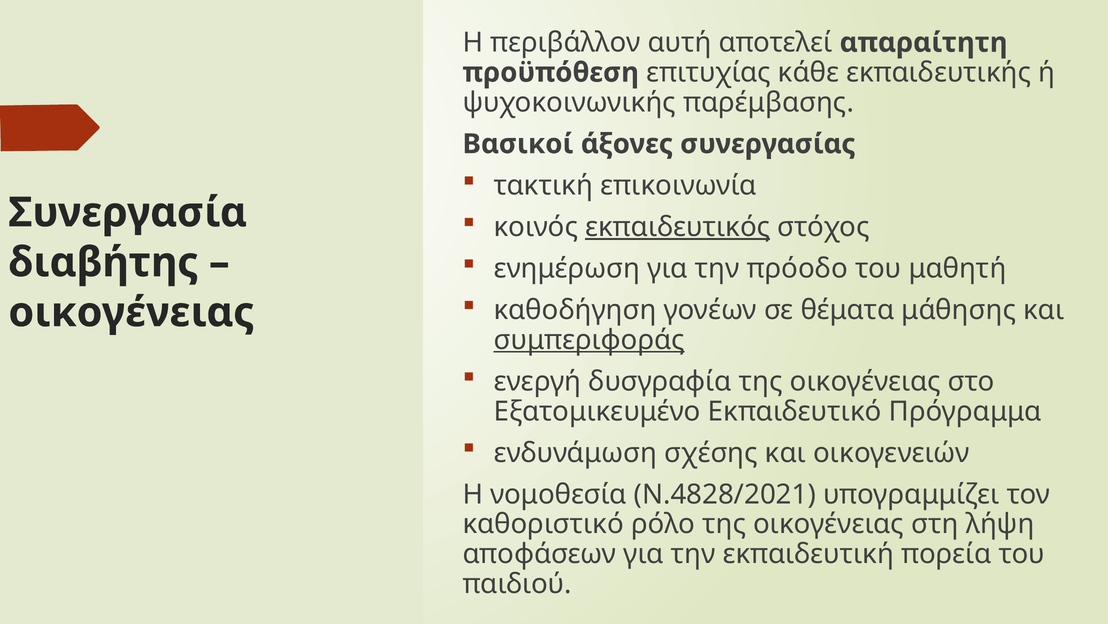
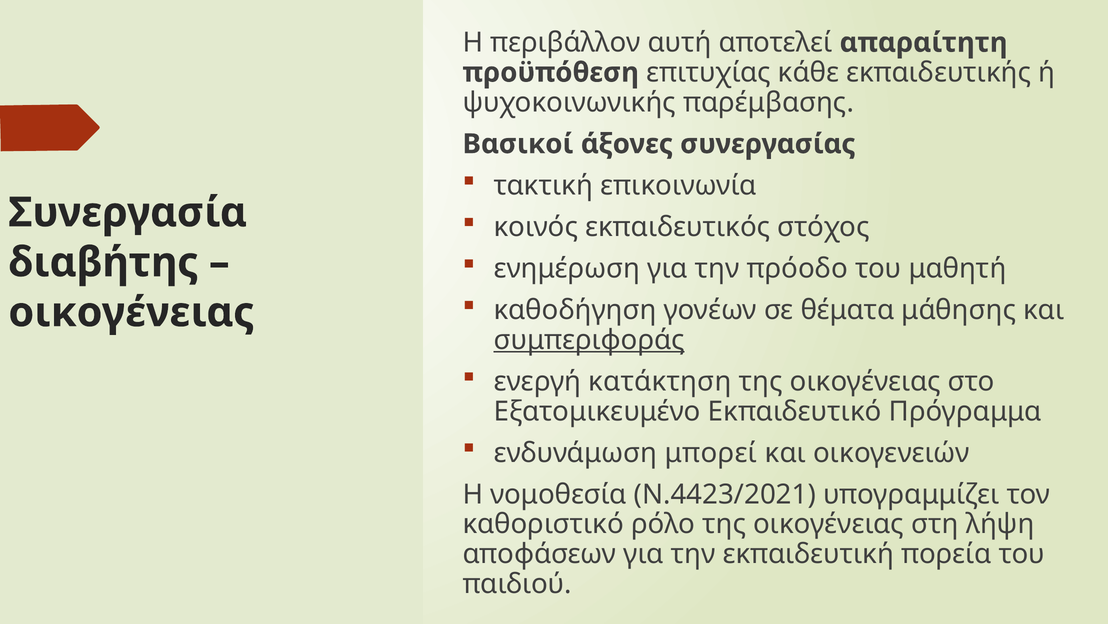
εκπαιδευτικός underline: present -> none
δυσγραφία: δυσγραφία -> κατάκτηση
σχέσης: σχέσης -> μπορεί
Ν.4828/2021: Ν.4828/2021 -> Ν.4423/2021
